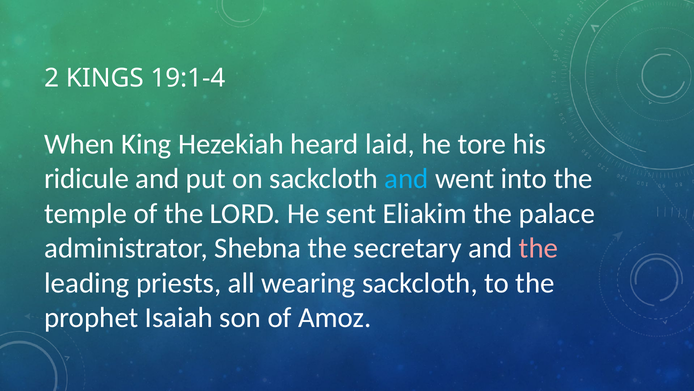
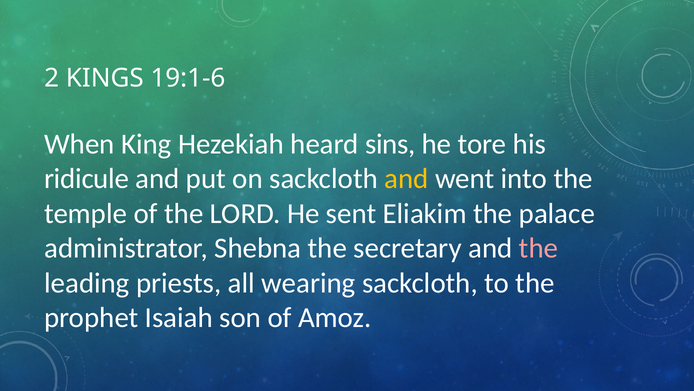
19:1-4: 19:1-4 -> 19:1-6
laid: laid -> sins
and at (406, 179) colour: light blue -> yellow
